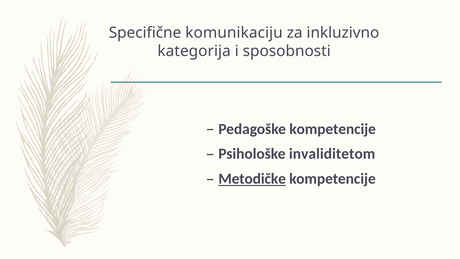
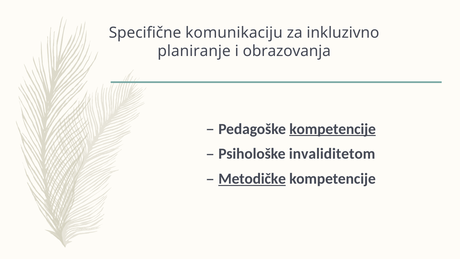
kategorija: kategorija -> planiranje
sposobnosti: sposobnosti -> obrazovanja
kompetencije at (333, 129) underline: none -> present
